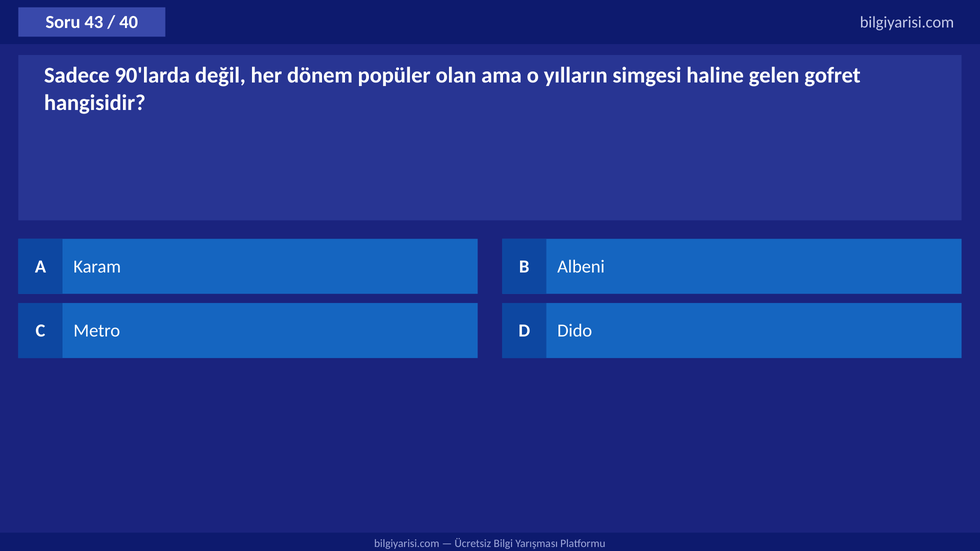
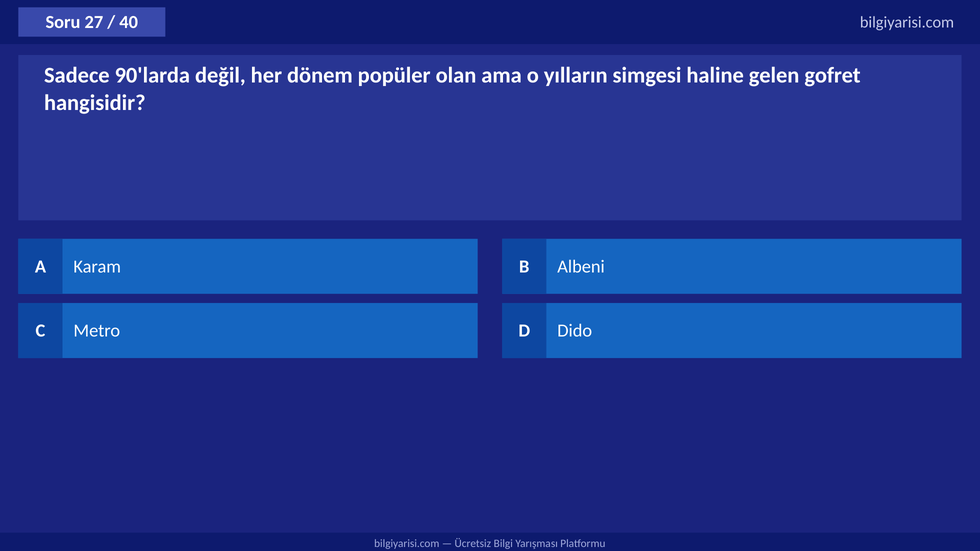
43: 43 -> 27
